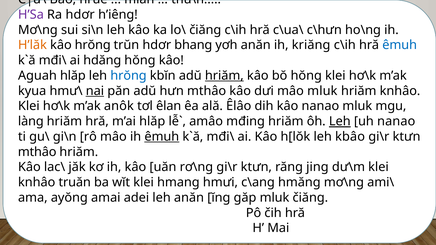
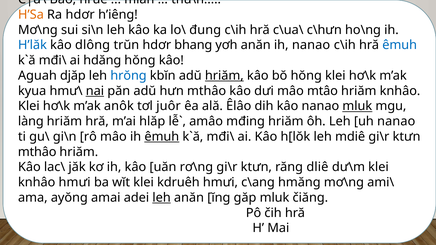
H’Sa colour: purple -> orange
lo\ čiăng: čiăng -> đung
H’lăk colour: orange -> blue
kâo hrŏng: hrŏng -> dlông
ih kriăng: kriăng -> nanao
Aguah hlăp: hlăp -> djăp
mâo mluk: mluk -> mtâo
êlan: êlan -> juôr
mluk at (357, 106) underline: none -> present
Leh at (340, 121) underline: present -> none
kbâo: kbâo -> mdiê
jing: jing -> dliê
knhâo truăn: truăn -> hmưi
hmang: hmang -> kdruêh
leh at (162, 198) underline: none -> present
